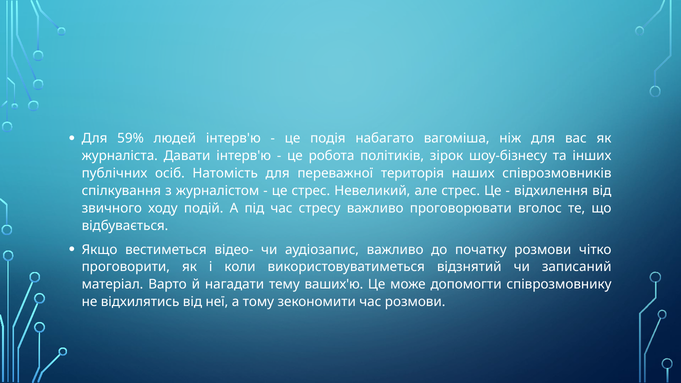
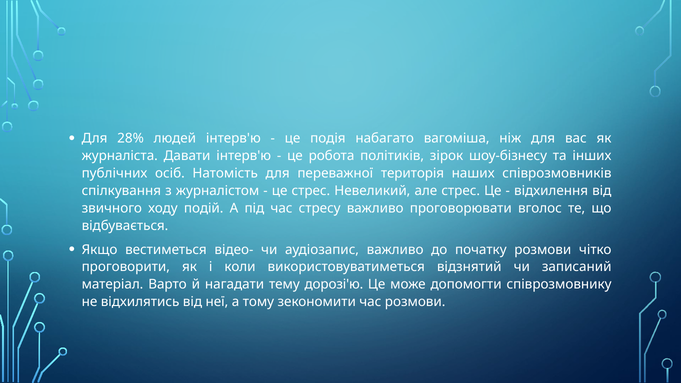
59%: 59% -> 28%
ваших'ю: ваших'ю -> дорозі'ю
